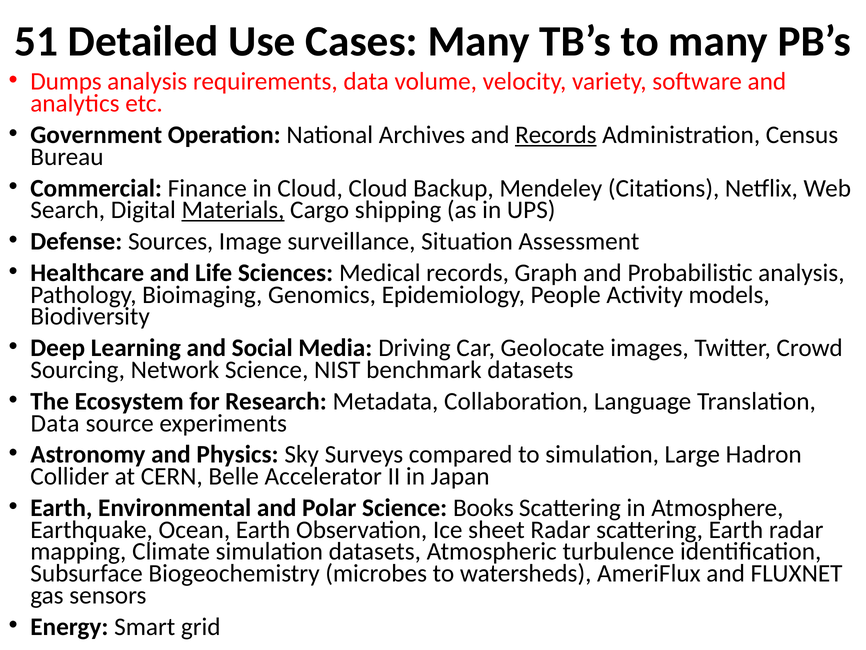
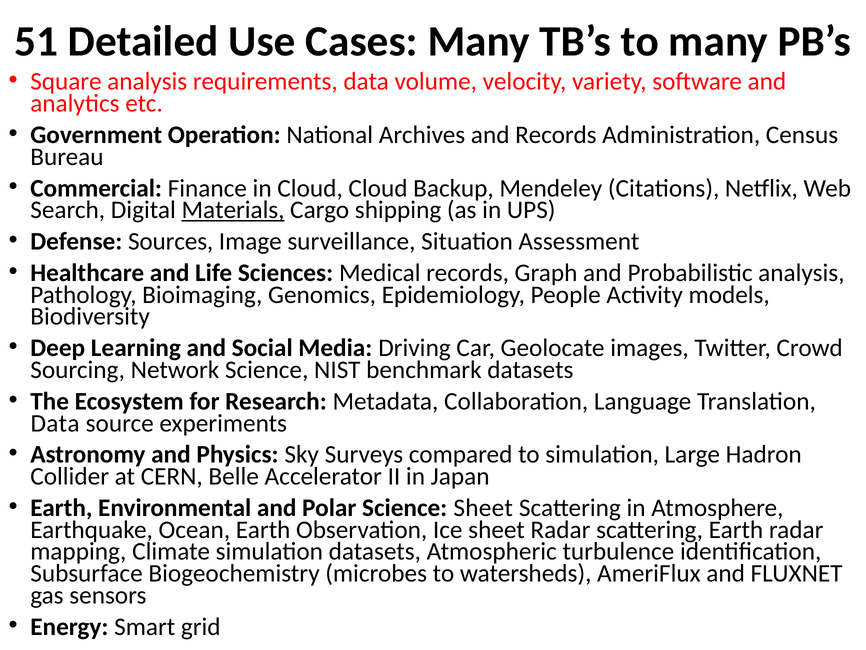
Dumps: Dumps -> Square
Records at (556, 135) underline: present -> none
Science Books: Books -> Sheet
